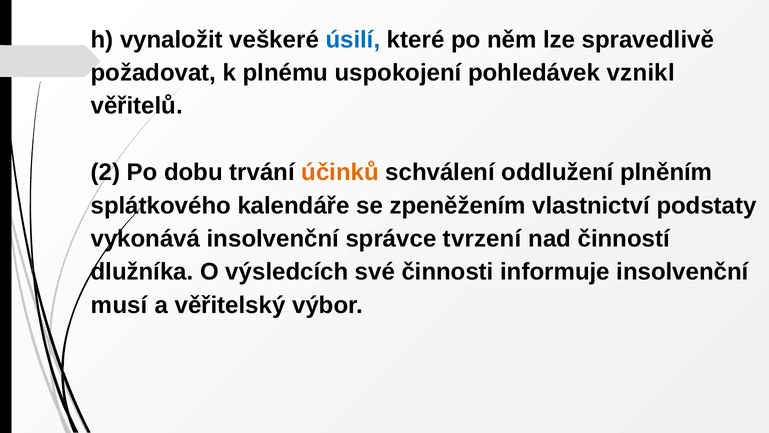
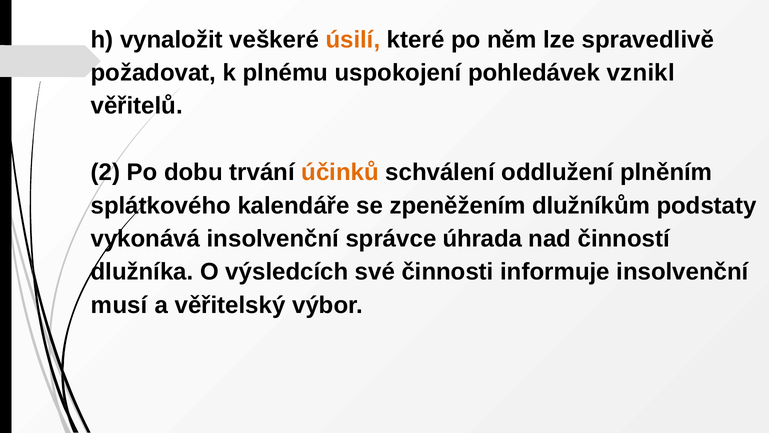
úsilí colour: blue -> orange
vlastnictví: vlastnictví -> dlužníkům
tvrzení: tvrzení -> úhrada
